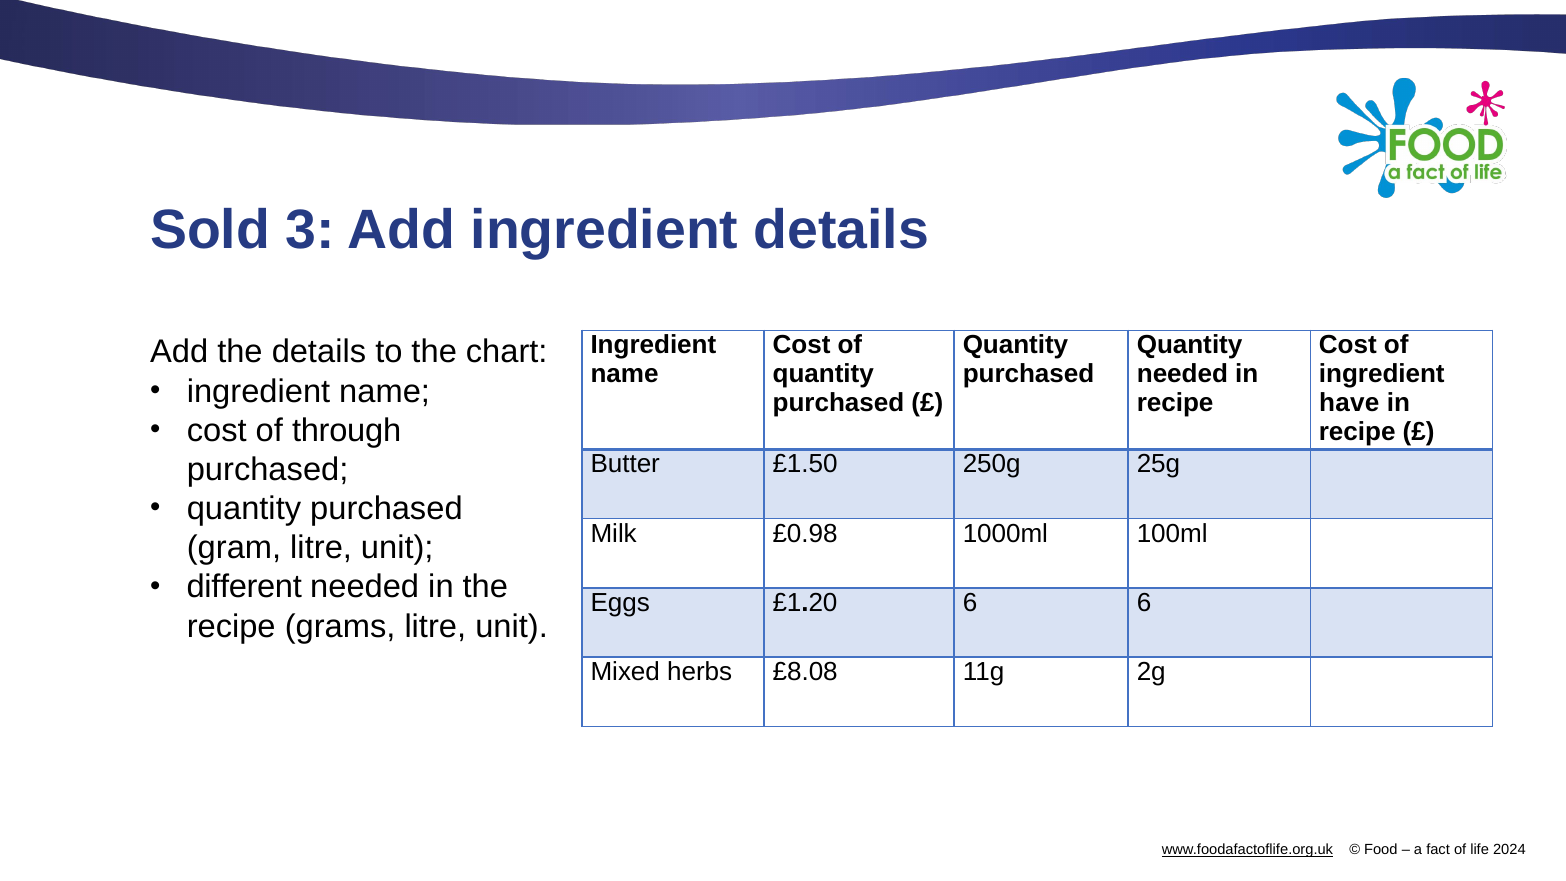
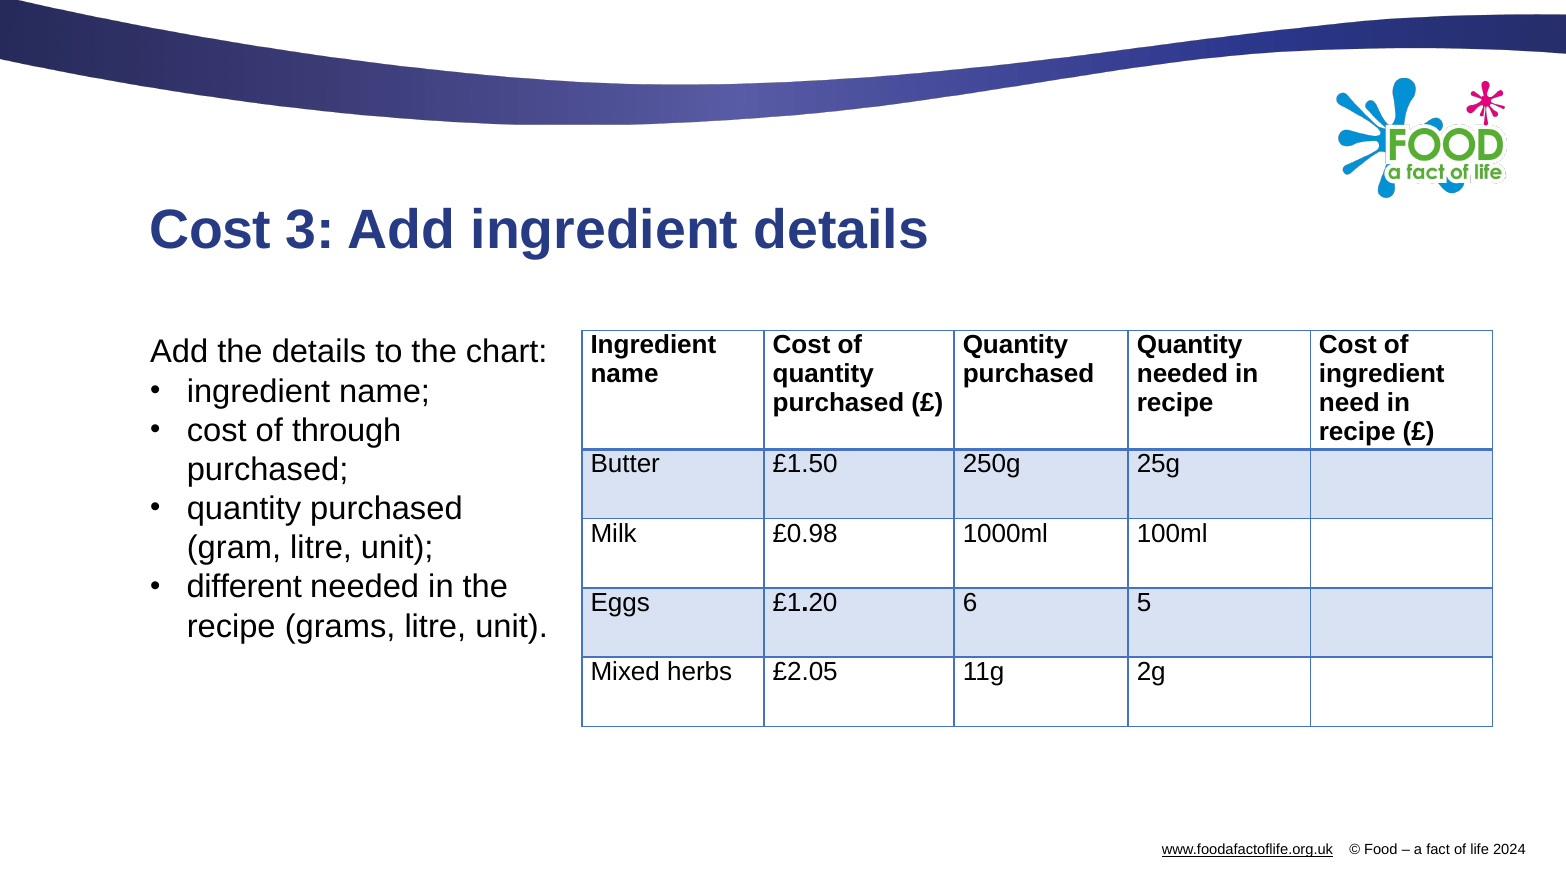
Sold at (210, 230): Sold -> Cost
have: have -> need
6 6: 6 -> 5
£8.08: £8.08 -> £2.05
